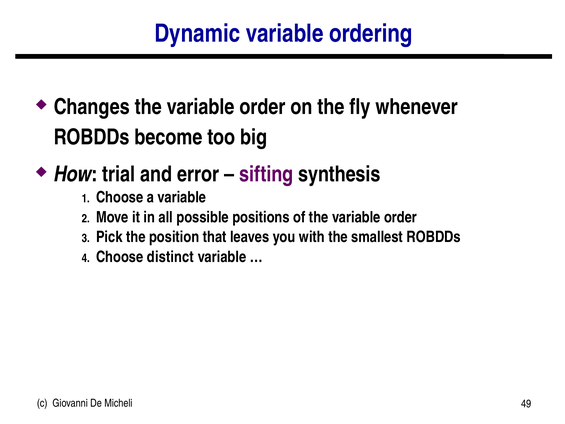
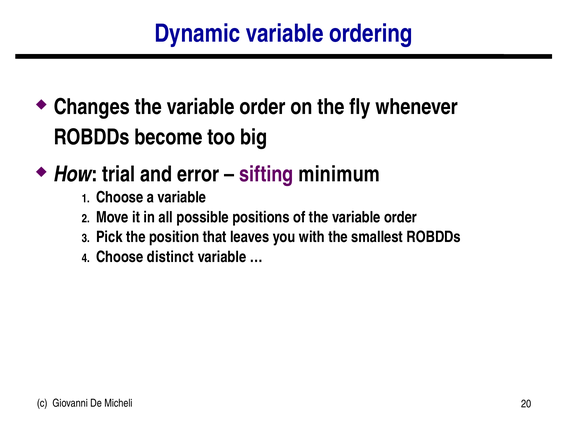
synthesis: synthesis -> minimum
49: 49 -> 20
